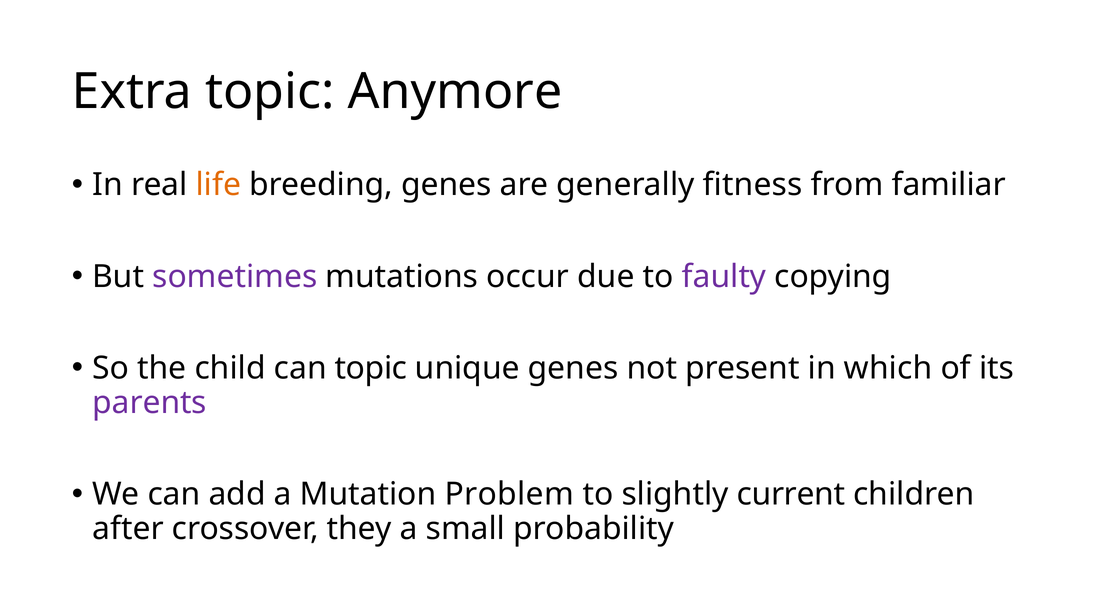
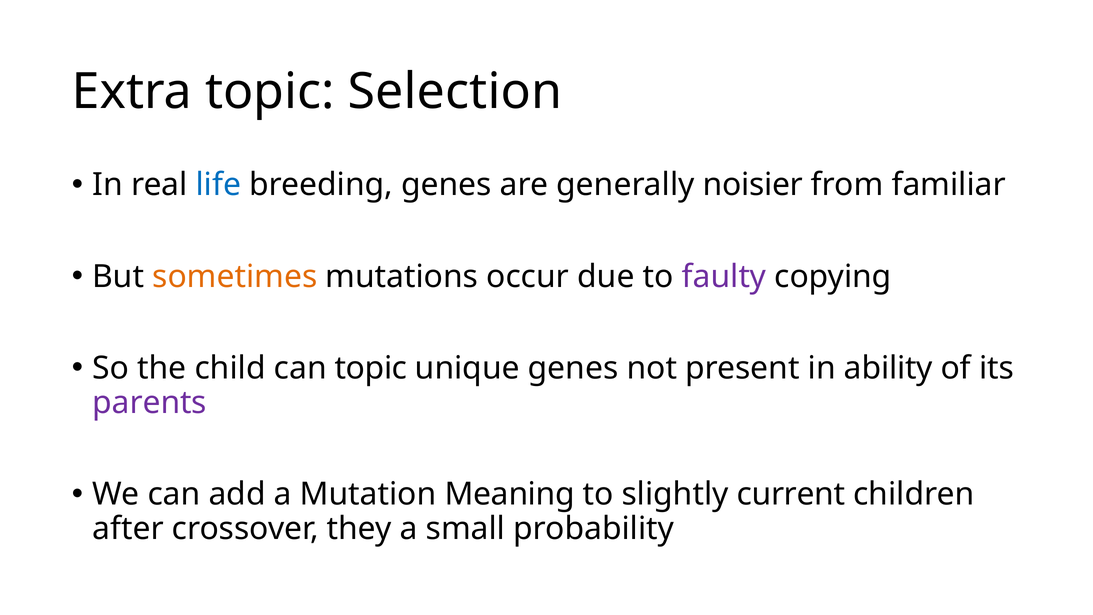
Anymore: Anymore -> Selection
life colour: orange -> blue
fitness: fitness -> noisier
sometimes colour: purple -> orange
which: which -> ability
Problem: Problem -> Meaning
